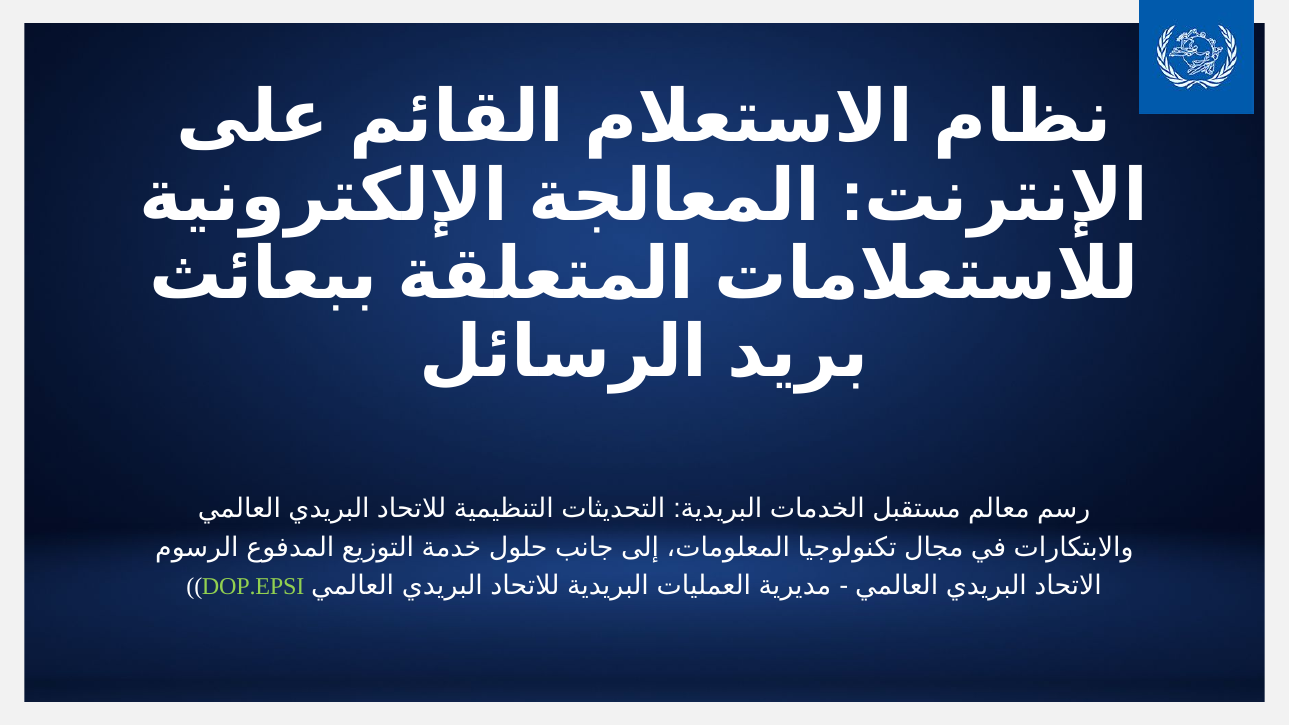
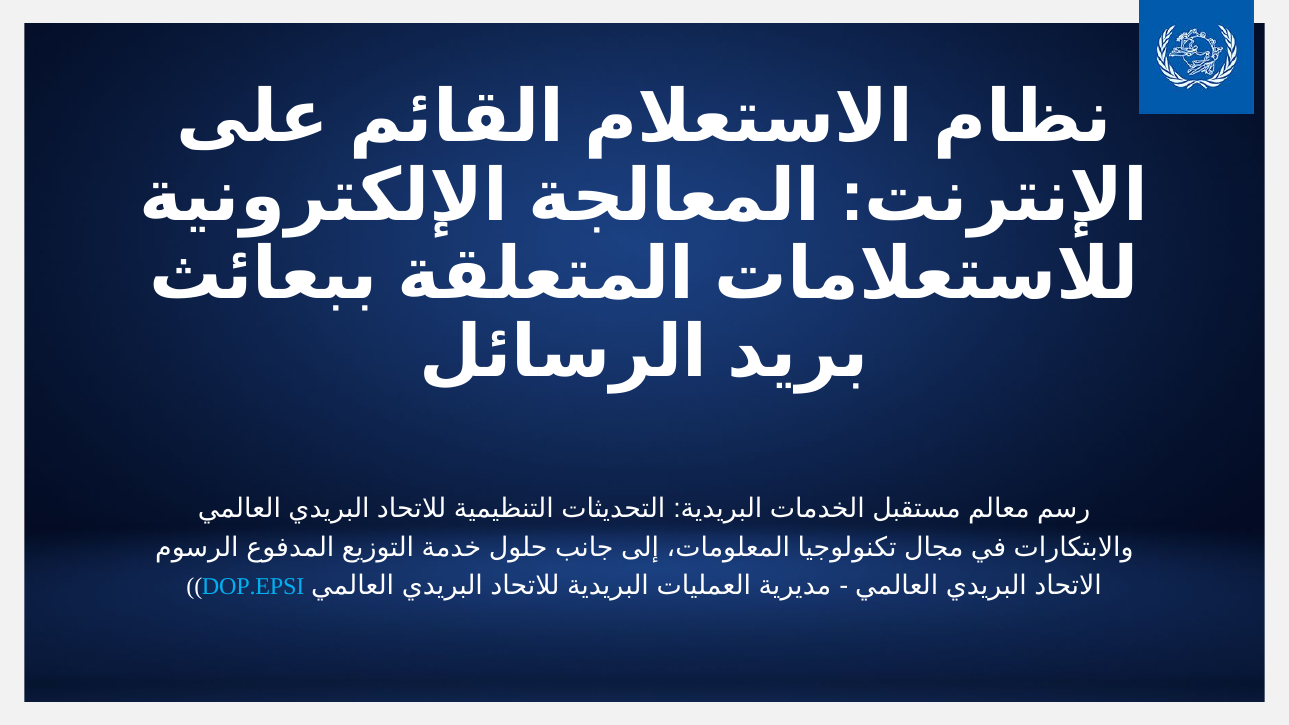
DOP.EPSI colour: light green -> light blue
